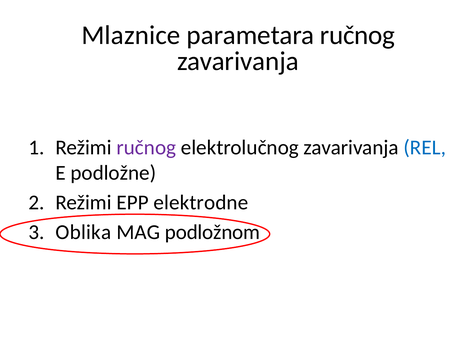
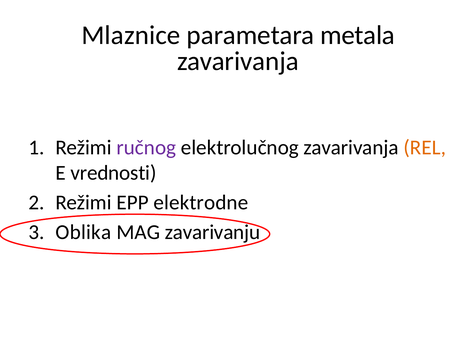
parametara ručnog: ručnog -> metala
REL colour: blue -> orange
podložne: podložne -> vrednosti
podložnom: podložnom -> zavarivanju
